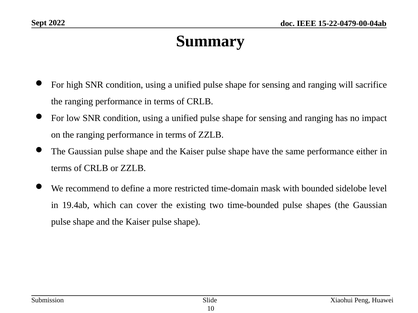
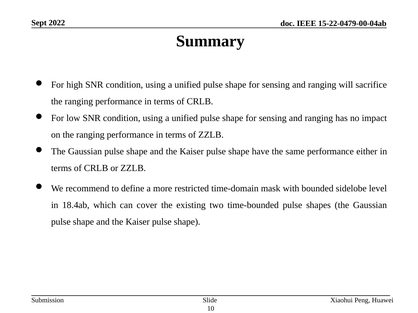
19.4ab: 19.4ab -> 18.4ab
